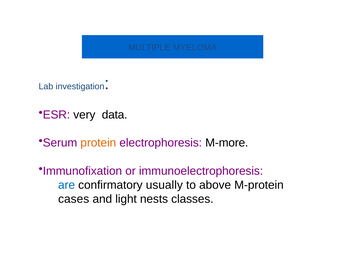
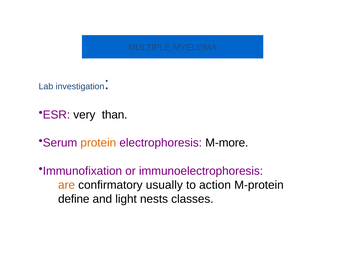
data: data -> than
are colour: blue -> orange
above: above -> action
cases: cases -> define
